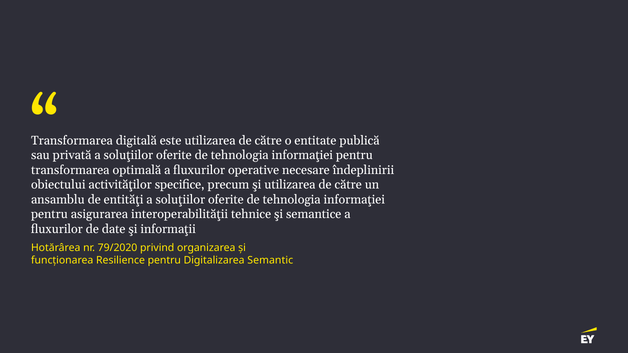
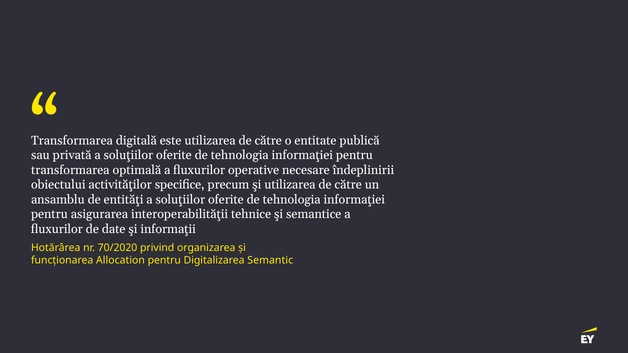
79/2020: 79/2020 -> 70/2020
Resilience: Resilience -> Allocation
